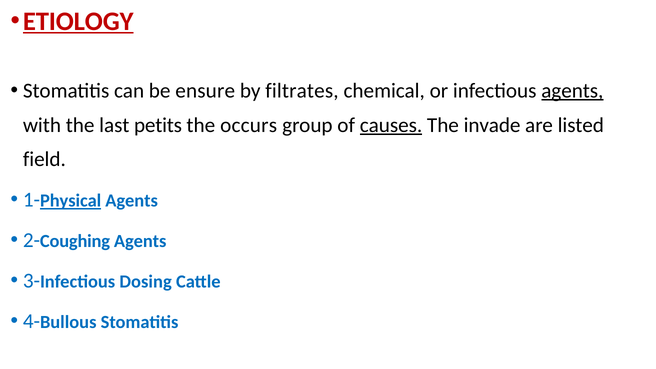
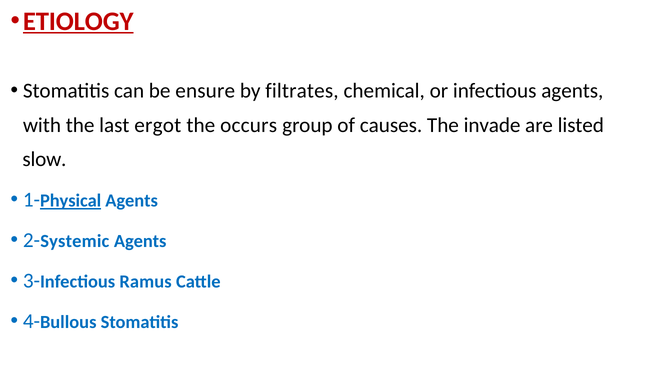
agents at (572, 91) underline: present -> none
petits: petits -> ergot
causes underline: present -> none
field: field -> slow
Coughing: Coughing -> Systemic
Dosing: Dosing -> Ramus
